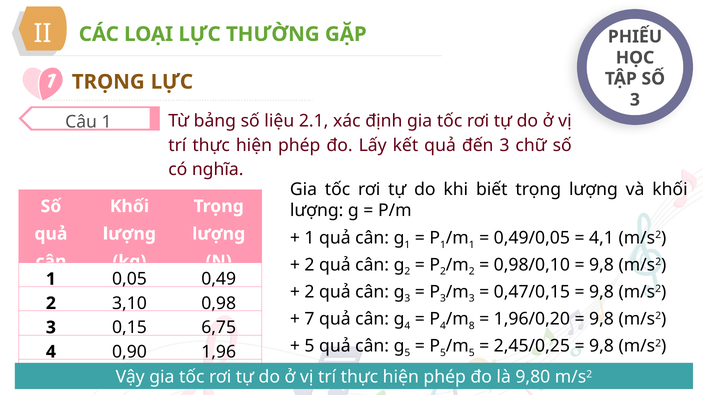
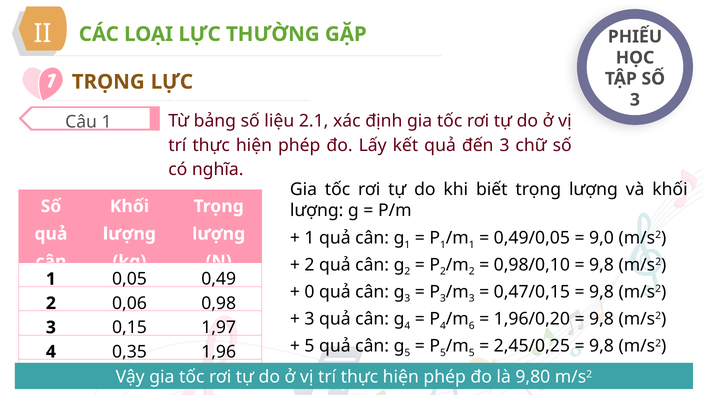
4,1: 4,1 -> 9,0
2 at (310, 292): 2 -> 0
3,10: 3,10 -> 0,06
7 at (310, 319): 7 -> 3
8: 8 -> 6
6,75: 6,75 -> 1,97
0,90: 0,90 -> 0,35
